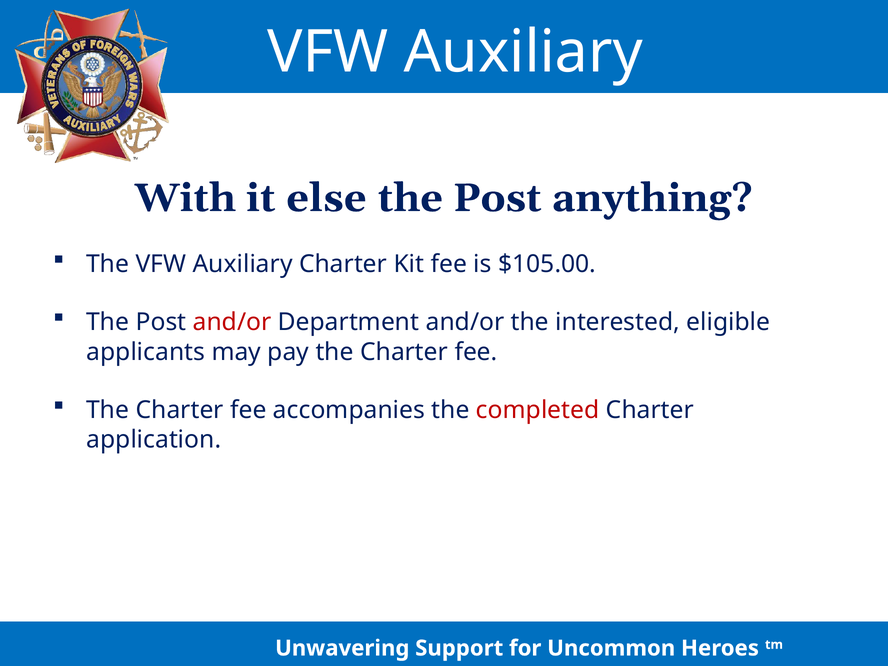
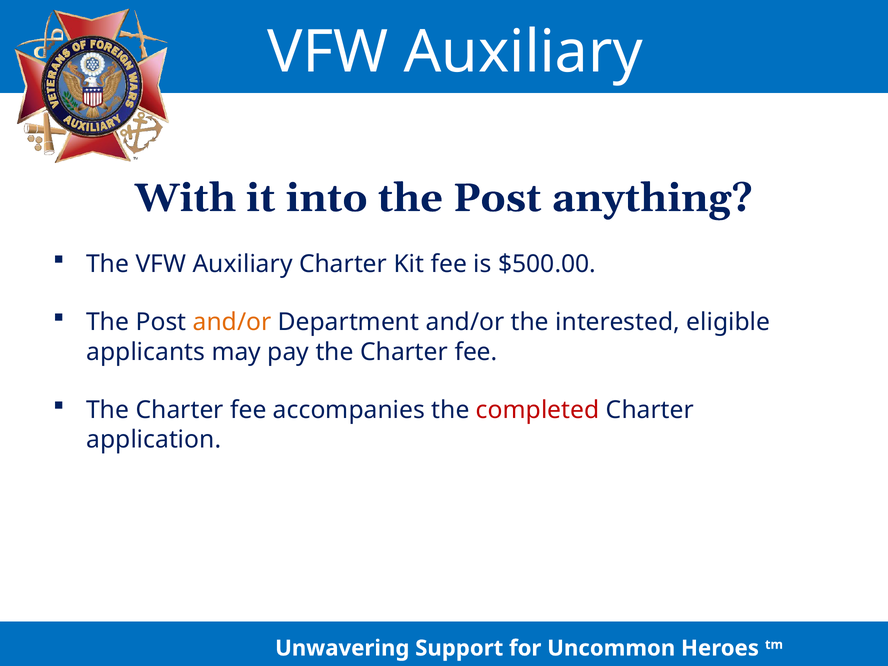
else: else -> into
$105.00: $105.00 -> $500.00
and/or at (232, 322) colour: red -> orange
